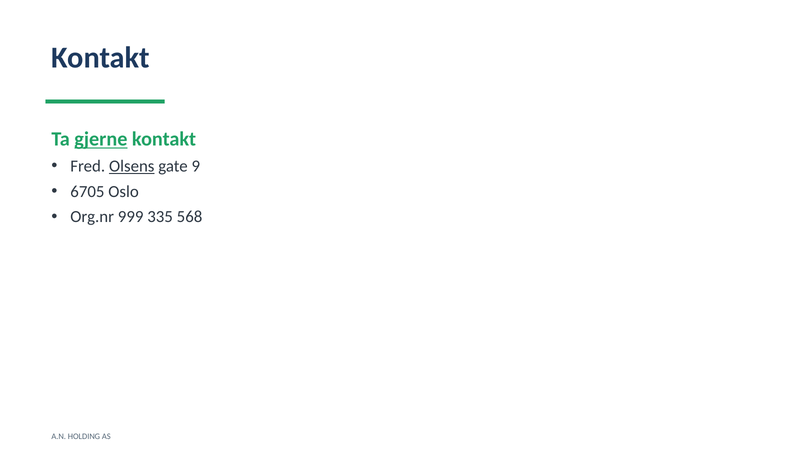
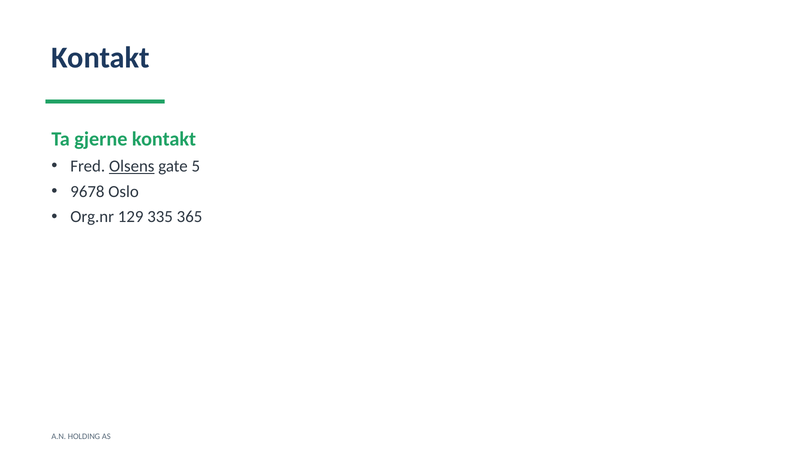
gjerne underline: present -> none
9: 9 -> 5
6705: 6705 -> 9678
999: 999 -> 129
568: 568 -> 365
